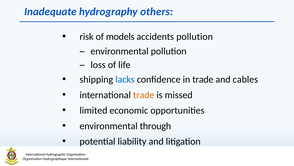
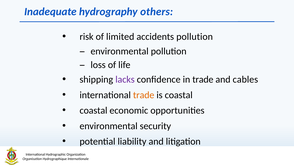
models: models -> limited
lacks colour: blue -> purple
is missed: missed -> coastal
limited at (93, 110): limited -> coastal
through: through -> security
